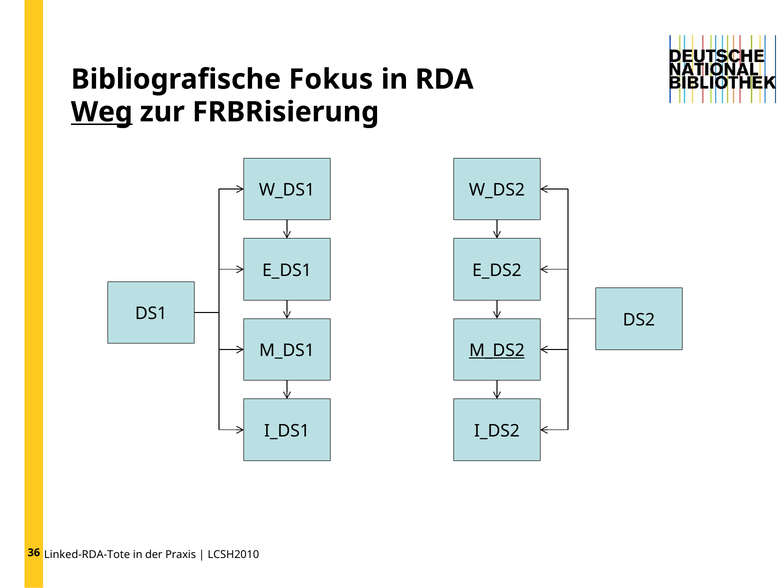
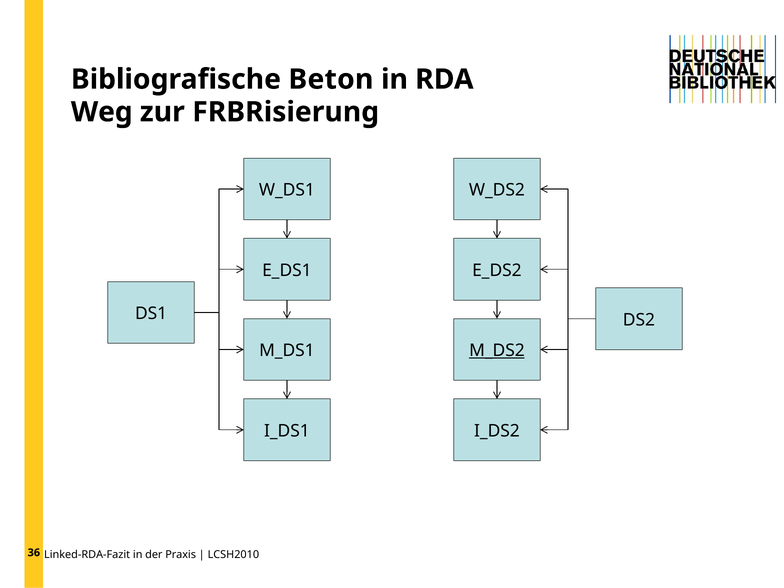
Fokus: Fokus -> Beton
Weg underline: present -> none
Linked-RDA-Tote: Linked-RDA-Tote -> Linked-RDA-Fazit
